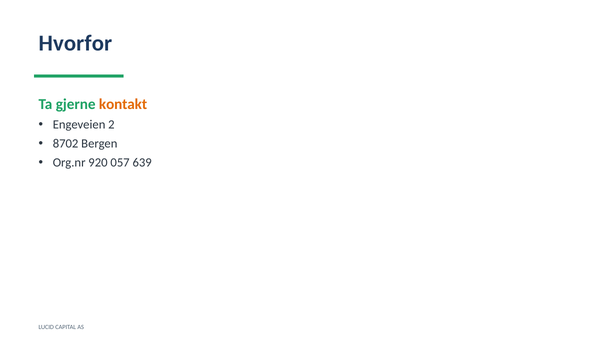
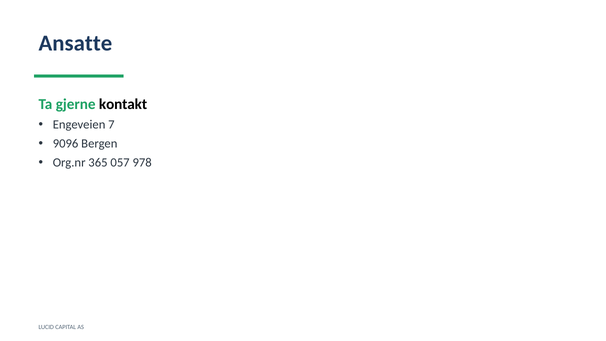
Hvorfor: Hvorfor -> Ansatte
kontakt colour: orange -> black
2: 2 -> 7
8702: 8702 -> 9096
920: 920 -> 365
639: 639 -> 978
